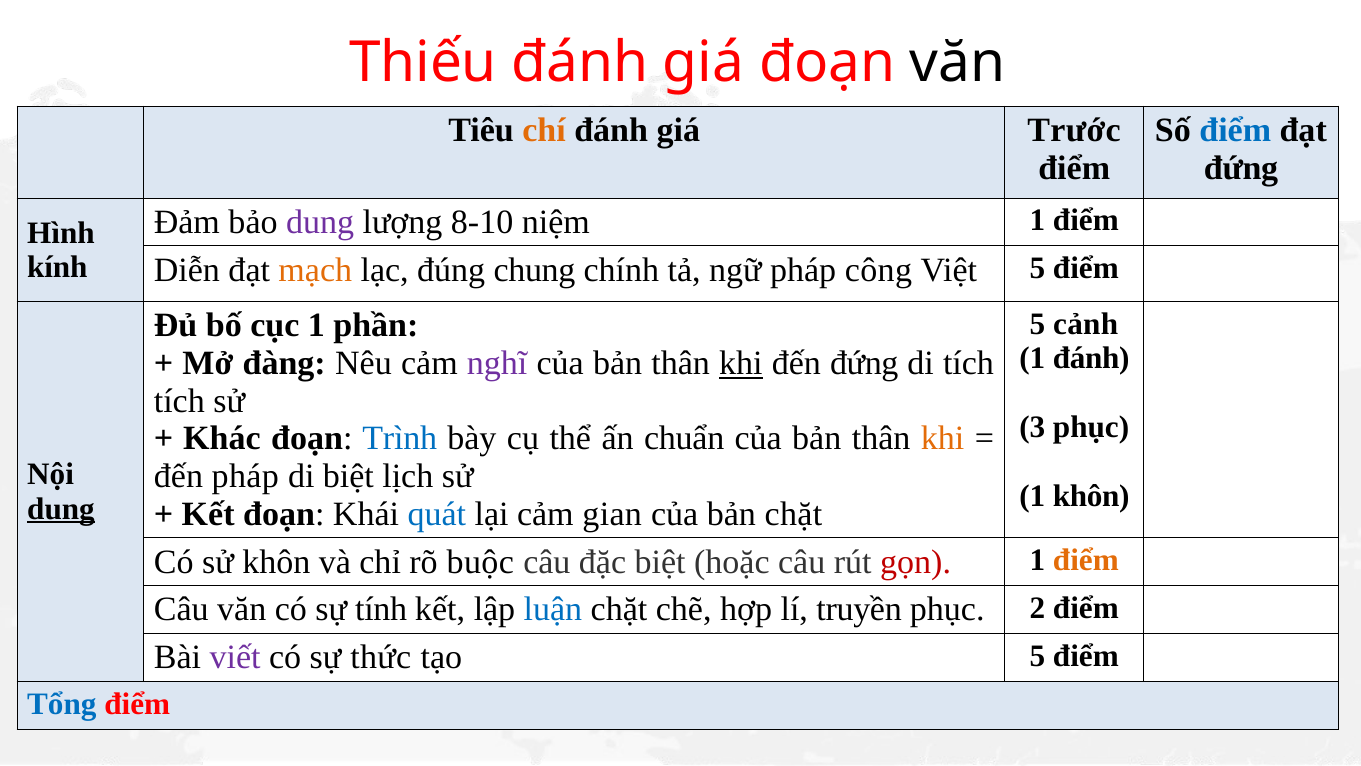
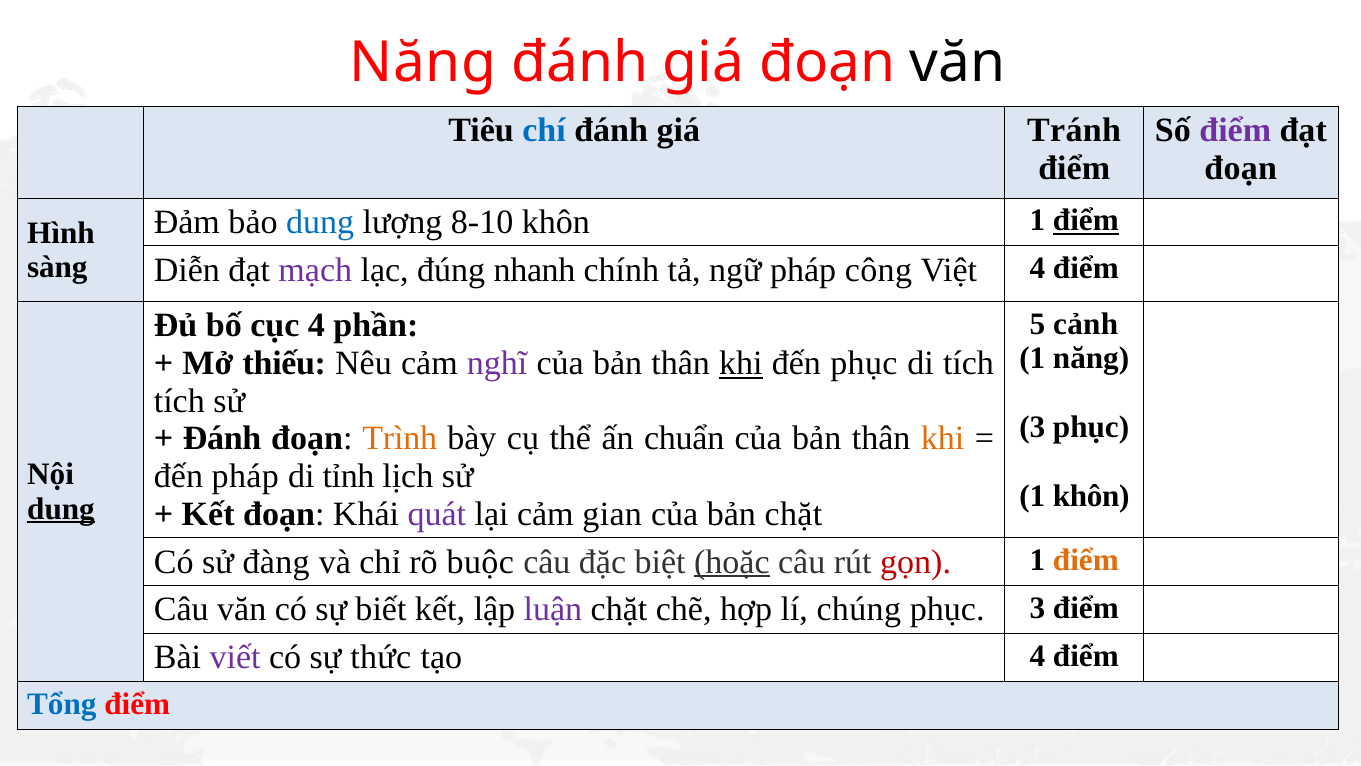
Thiếu at (423, 63): Thiếu -> Năng
chí colour: orange -> blue
Trước: Trước -> Tránh
điểm at (1235, 130) colour: blue -> purple
đứng at (1241, 168): đứng -> đoạn
dung at (320, 222) colour: purple -> blue
8-10 niệm: niệm -> khôn
điểm at (1086, 220) underline: none -> present
kính: kính -> sàng
mạch colour: orange -> purple
chung: chung -> nhanh
Việt 5: 5 -> 4
cục 1: 1 -> 4
1 đánh: đánh -> năng
đàng: đàng -> thiếu
đến đứng: đứng -> phục
Khác at (222, 438): Khác -> Đánh
Trình colour: blue -> orange
di biệt: biệt -> tỉnh
quát colour: blue -> purple
sử khôn: khôn -> đàng
hoặc underline: none -> present
tính: tính -> biết
luận colour: blue -> purple
truyền: truyền -> chúng
phục 2: 2 -> 3
tạo 5: 5 -> 4
